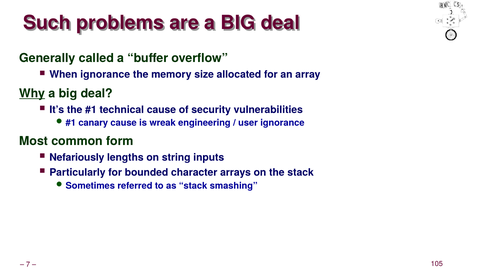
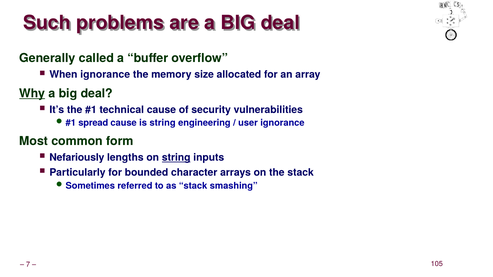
canary: canary -> spread
is wreak: wreak -> string
string at (176, 158) underline: none -> present
